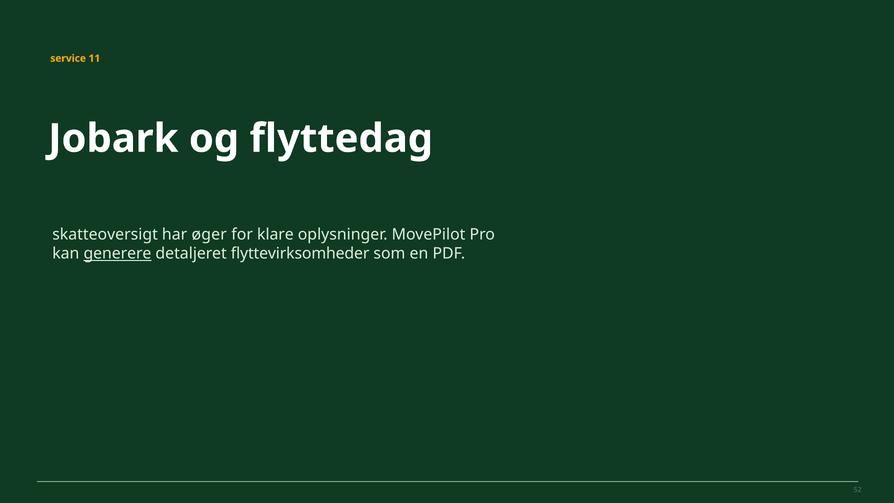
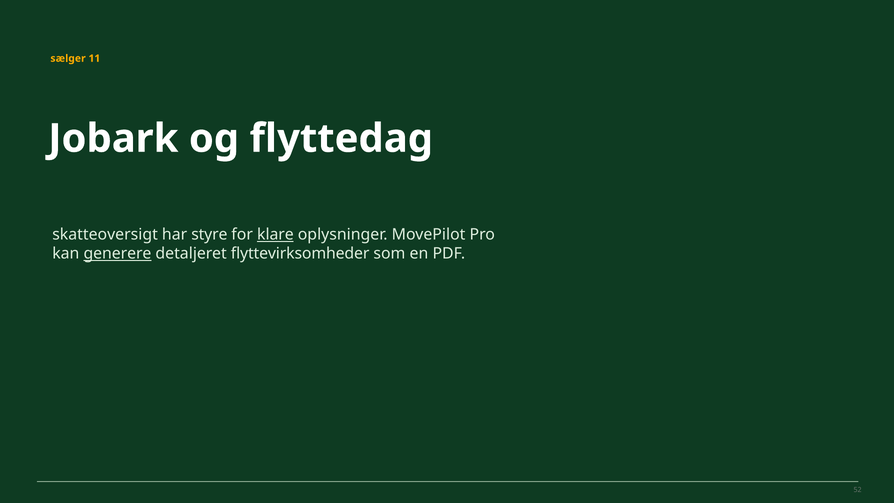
service: service -> sælger
øger: øger -> styre
klare underline: none -> present
